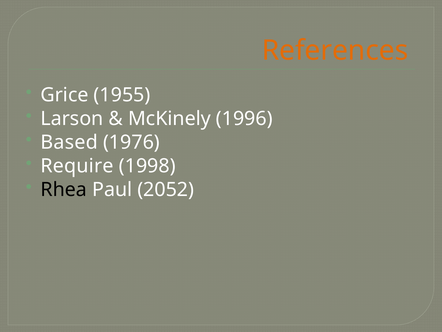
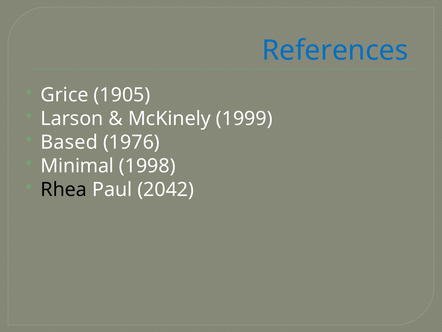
References colour: orange -> blue
1955: 1955 -> 1905
1996: 1996 -> 1999
Require: Require -> Minimal
2052: 2052 -> 2042
